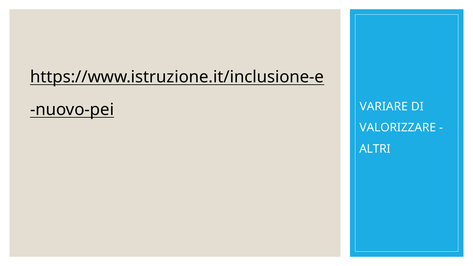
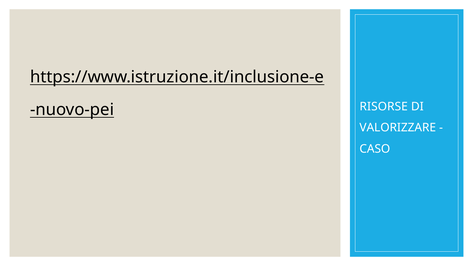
VARIARE: VARIARE -> RISORSE
ALTRI: ALTRI -> CASO
